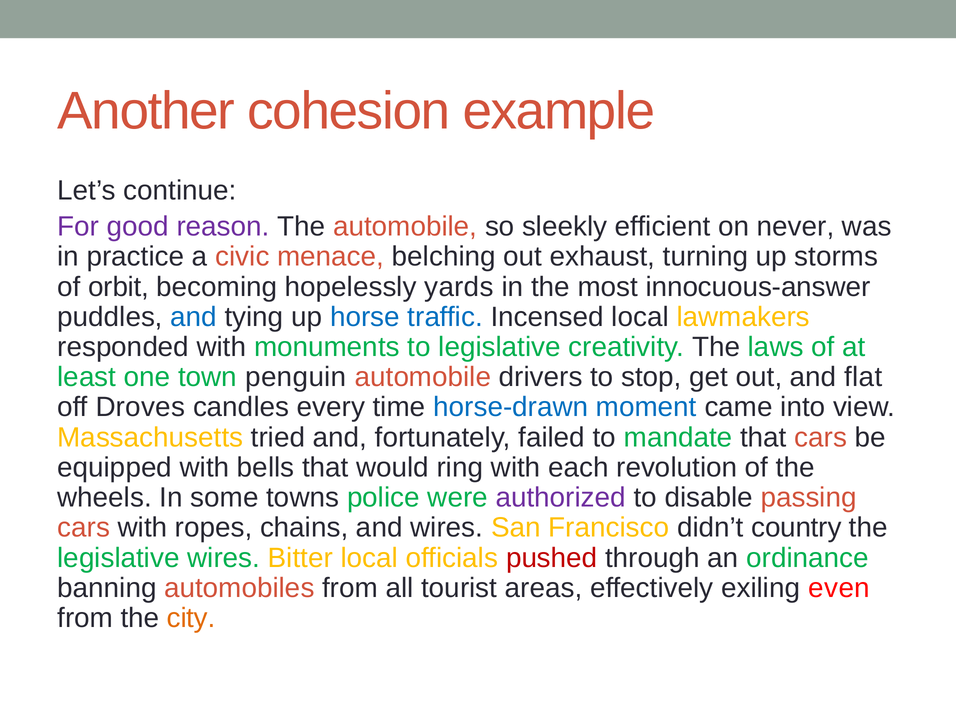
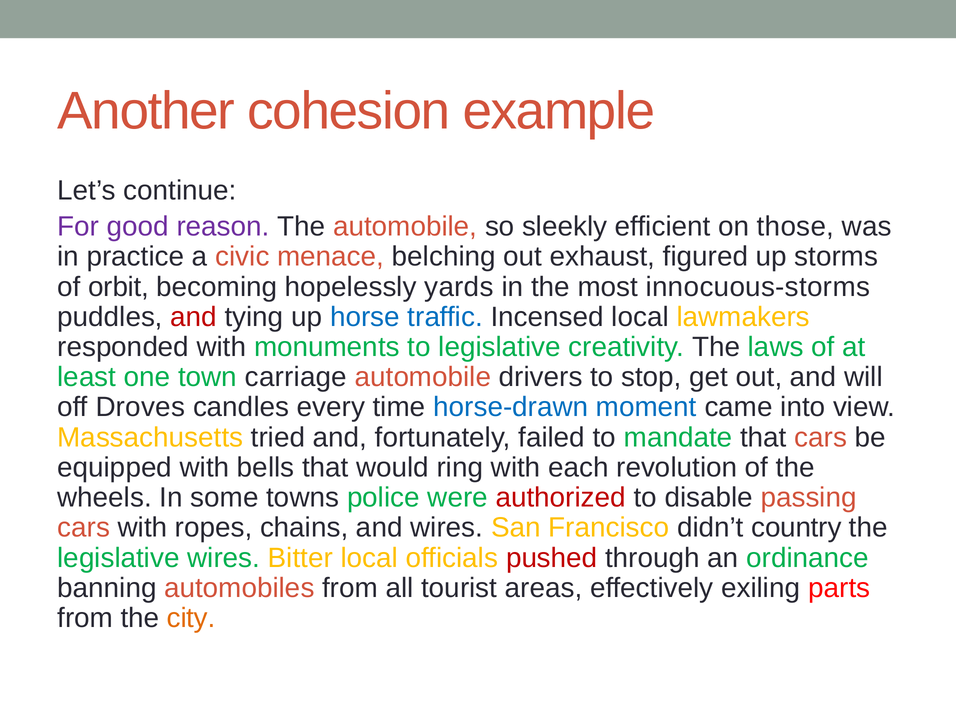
never: never -> those
turning: turning -> figured
innocuous-answer: innocuous-answer -> innocuous-storms
and at (194, 317) colour: blue -> red
penguin: penguin -> carriage
flat: flat -> will
authorized colour: purple -> red
even: even -> parts
